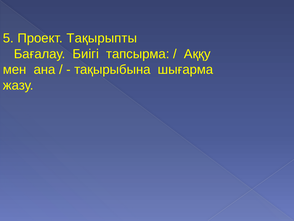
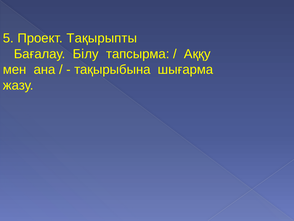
Биігі: Биігі -> Білу
